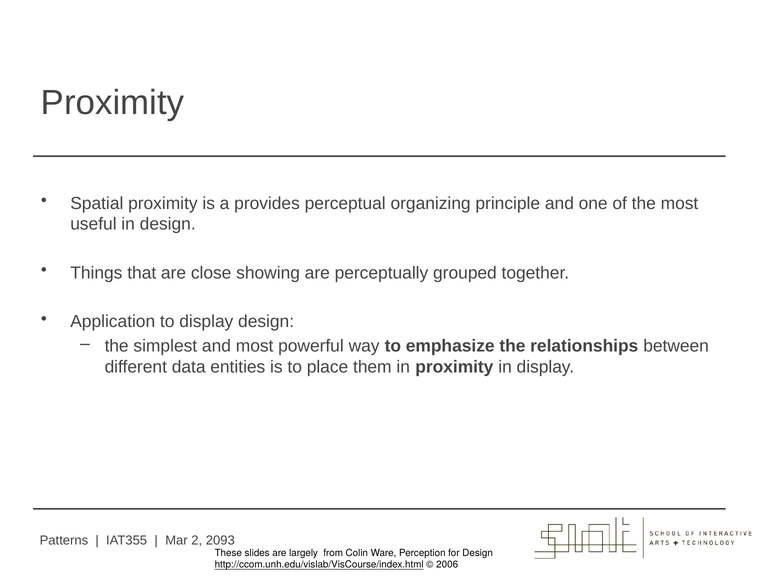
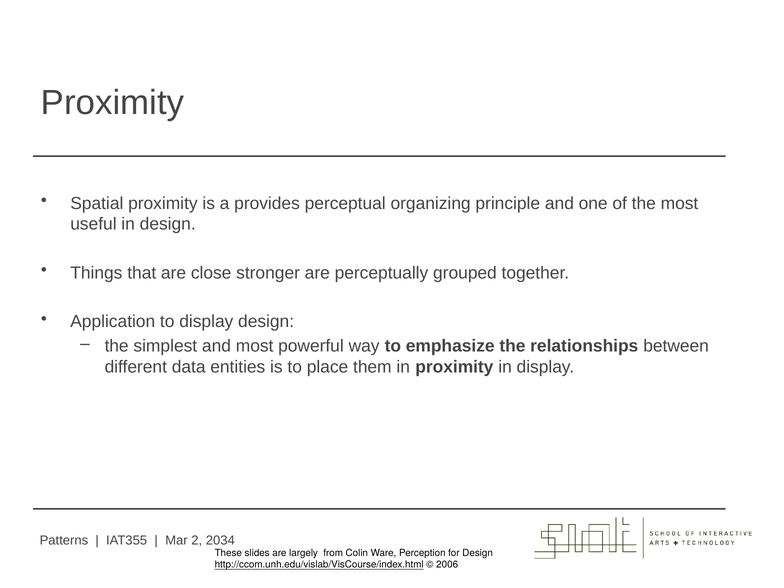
showing: showing -> stronger
2093: 2093 -> 2034
